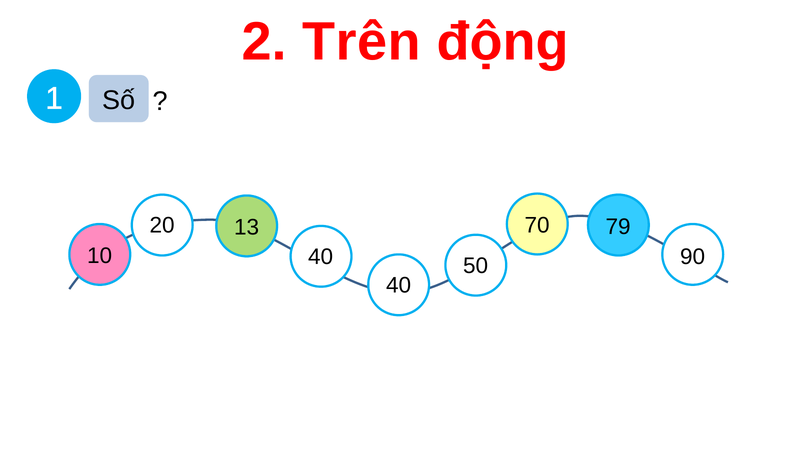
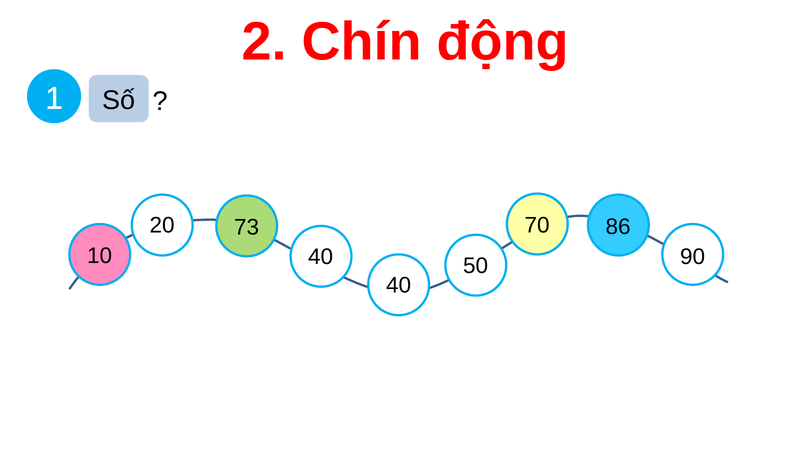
Trên: Trên -> Chín
79: 79 -> 86
13: 13 -> 73
